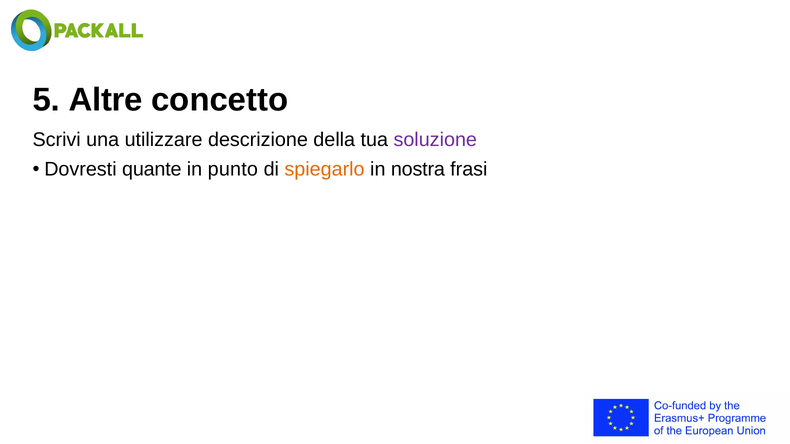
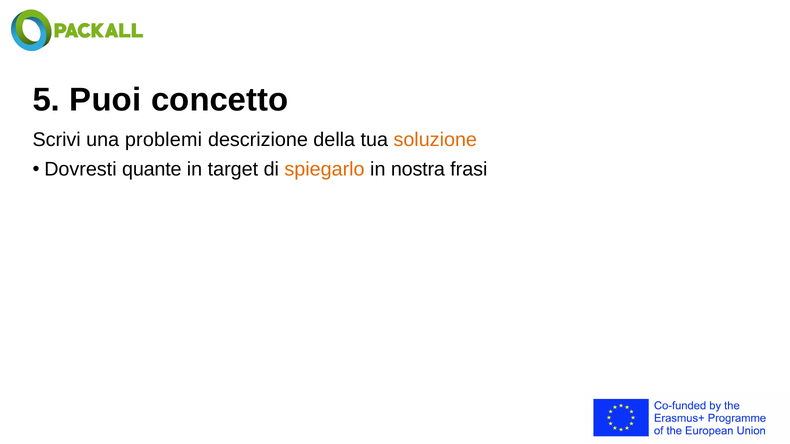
Altre: Altre -> Puoi
utilizzare: utilizzare -> problemi
soluzione colour: purple -> orange
punto: punto -> target
